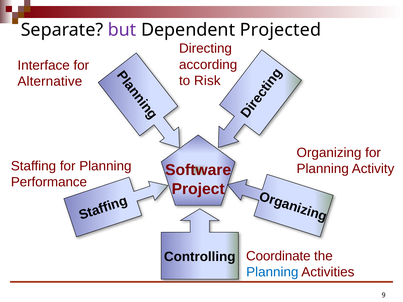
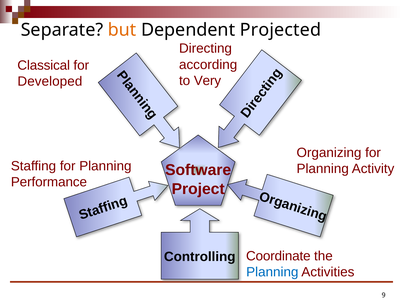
but colour: purple -> orange
Interface: Interface -> Classical
Risk: Risk -> Very
Alternative: Alternative -> Developed
